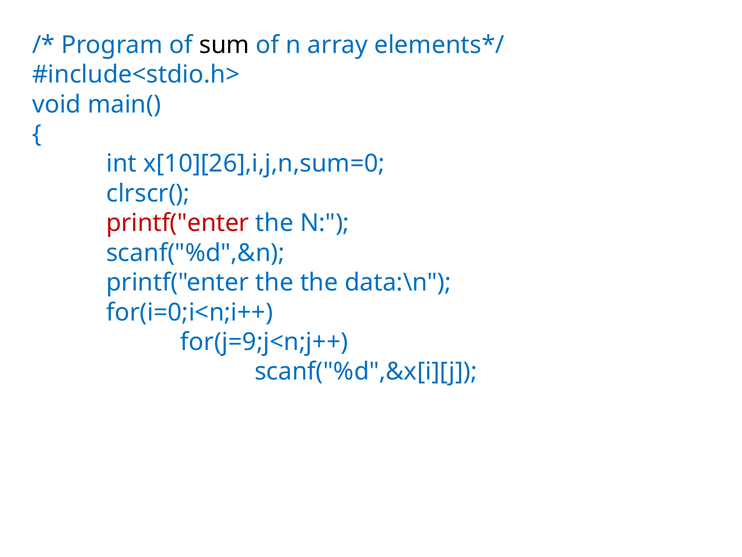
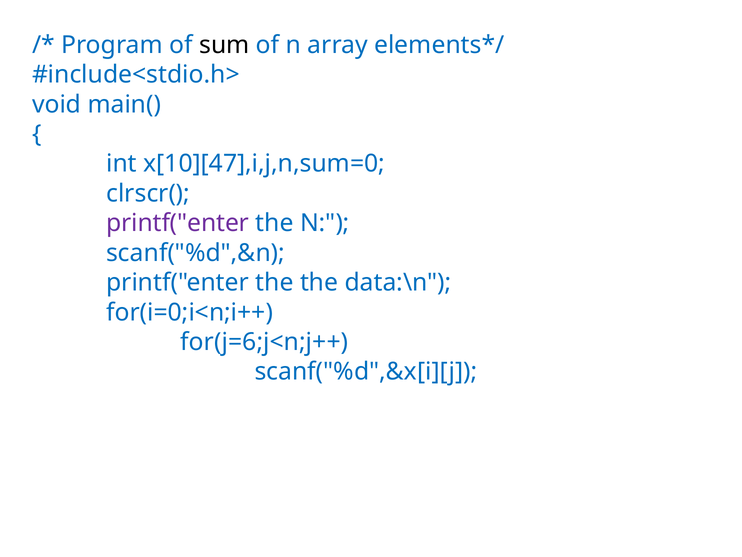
x[10][26],i,j,n,sum=0: x[10][26],i,j,n,sum=0 -> x[10][47],i,j,n,sum=0
printf("enter at (178, 223) colour: red -> purple
for(j=9;j<n;j++: for(j=9;j<n;j++ -> for(j=6;j<n;j++
